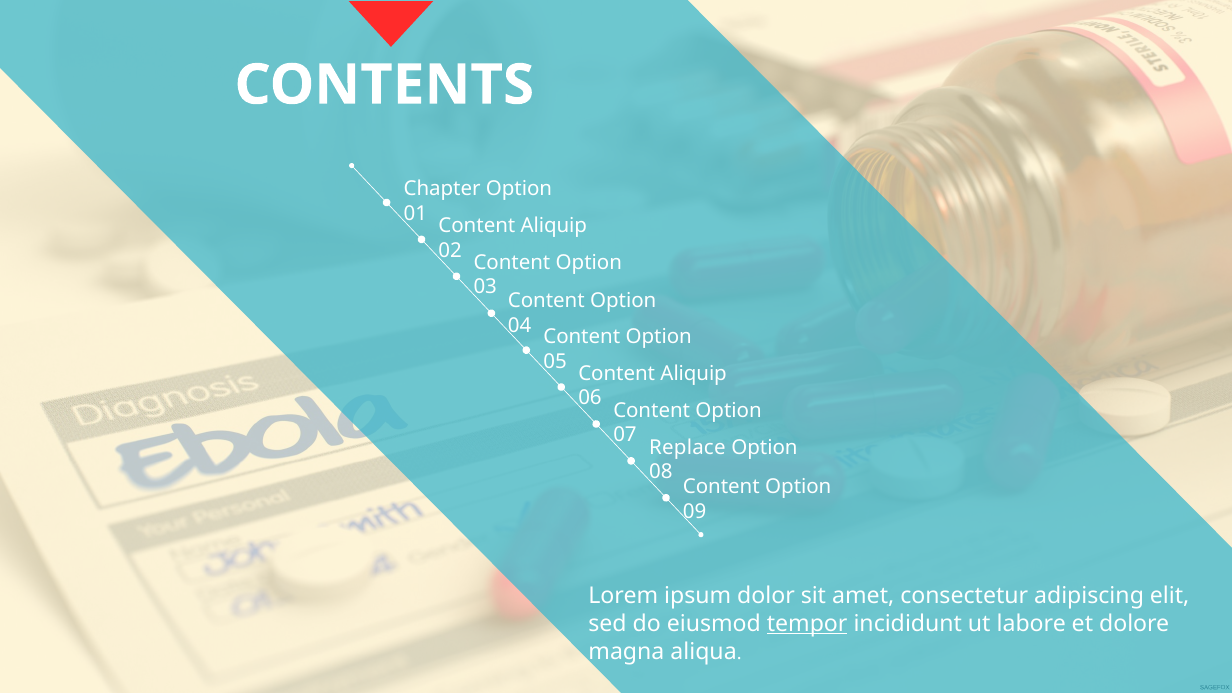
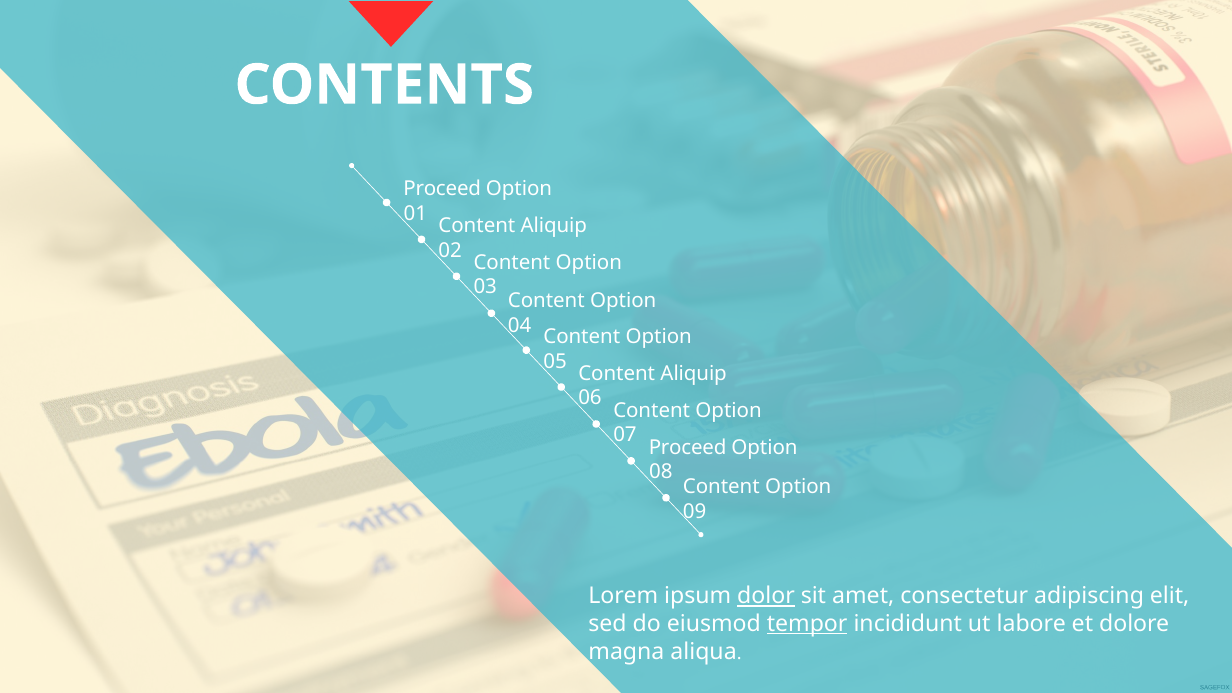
Chapter at (442, 189): Chapter -> Proceed
Replace at (687, 447): Replace -> Proceed
dolor underline: none -> present
